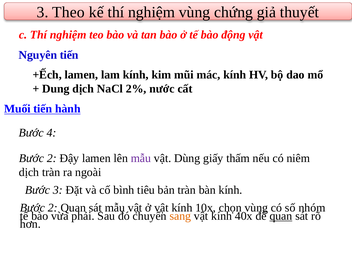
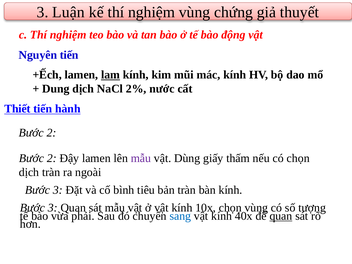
Theo: Theo -> Luận
lam underline: none -> present
Muối: Muối -> Thiết
4 at (51, 133): 4 -> 2
có niêm: niêm -> chọn
2 at (53, 208): 2 -> 3
nhóm: nhóm -> tượng
sang colour: orange -> blue
